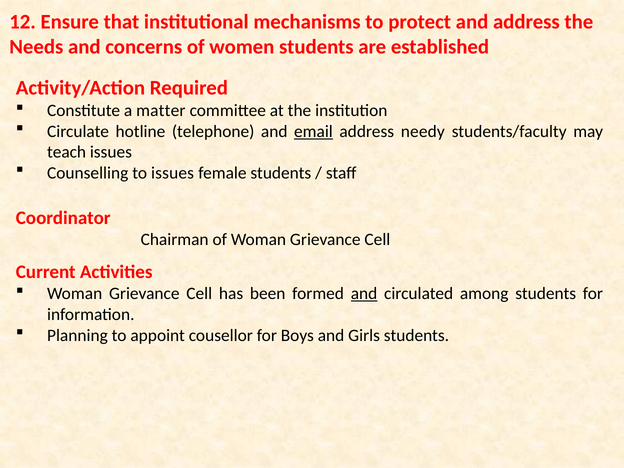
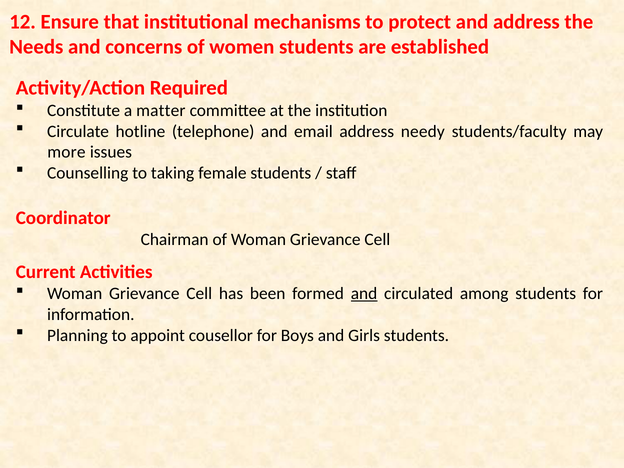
email underline: present -> none
teach: teach -> more
to issues: issues -> taking
